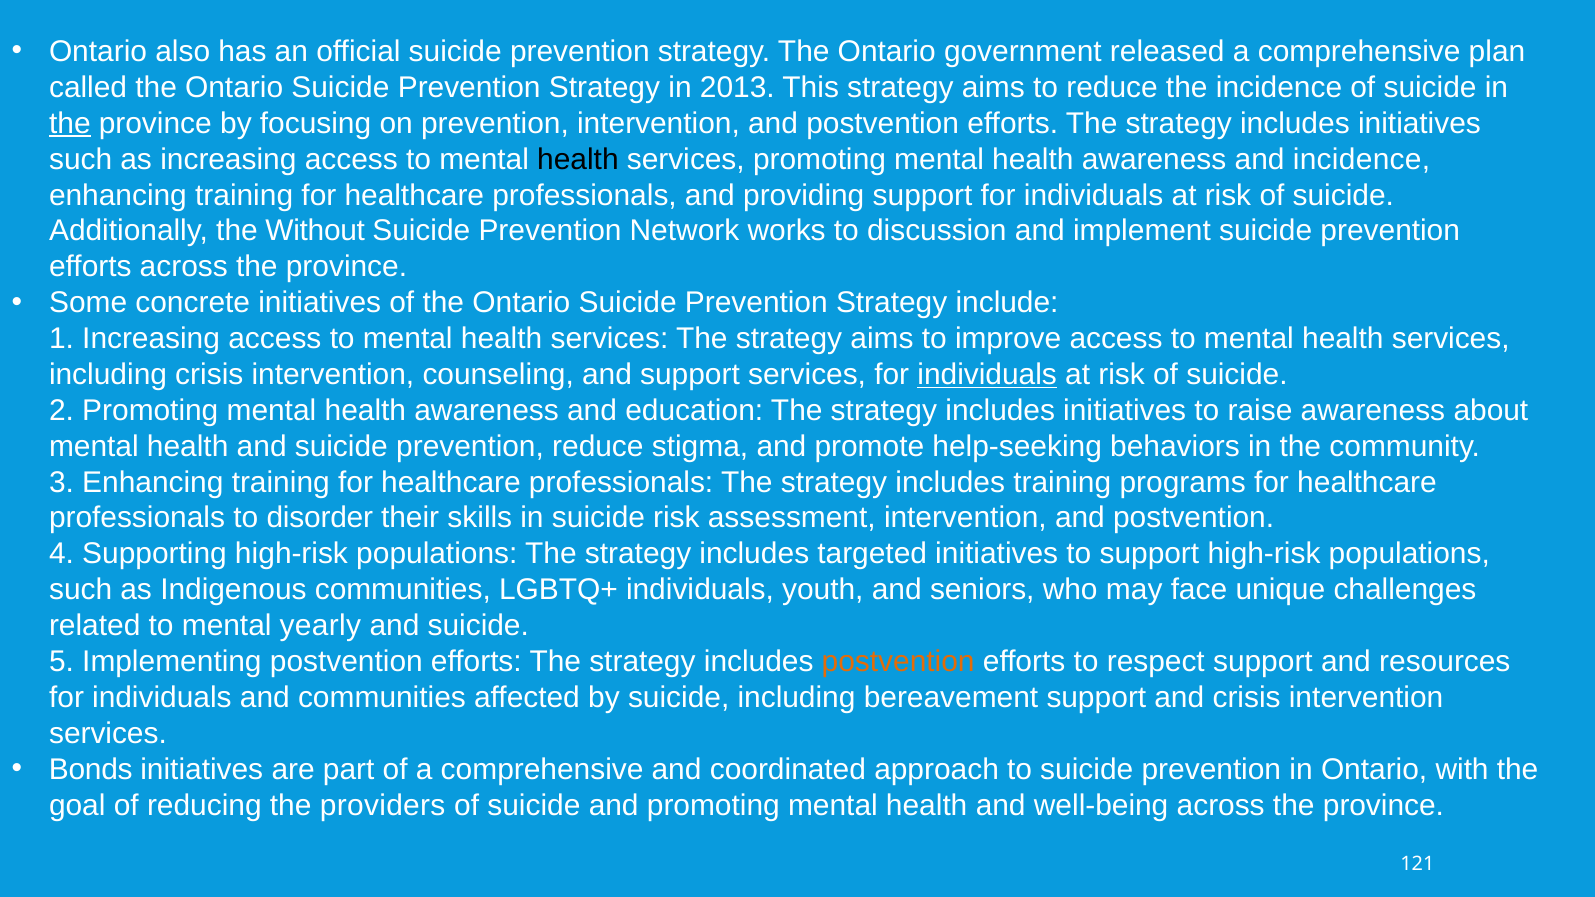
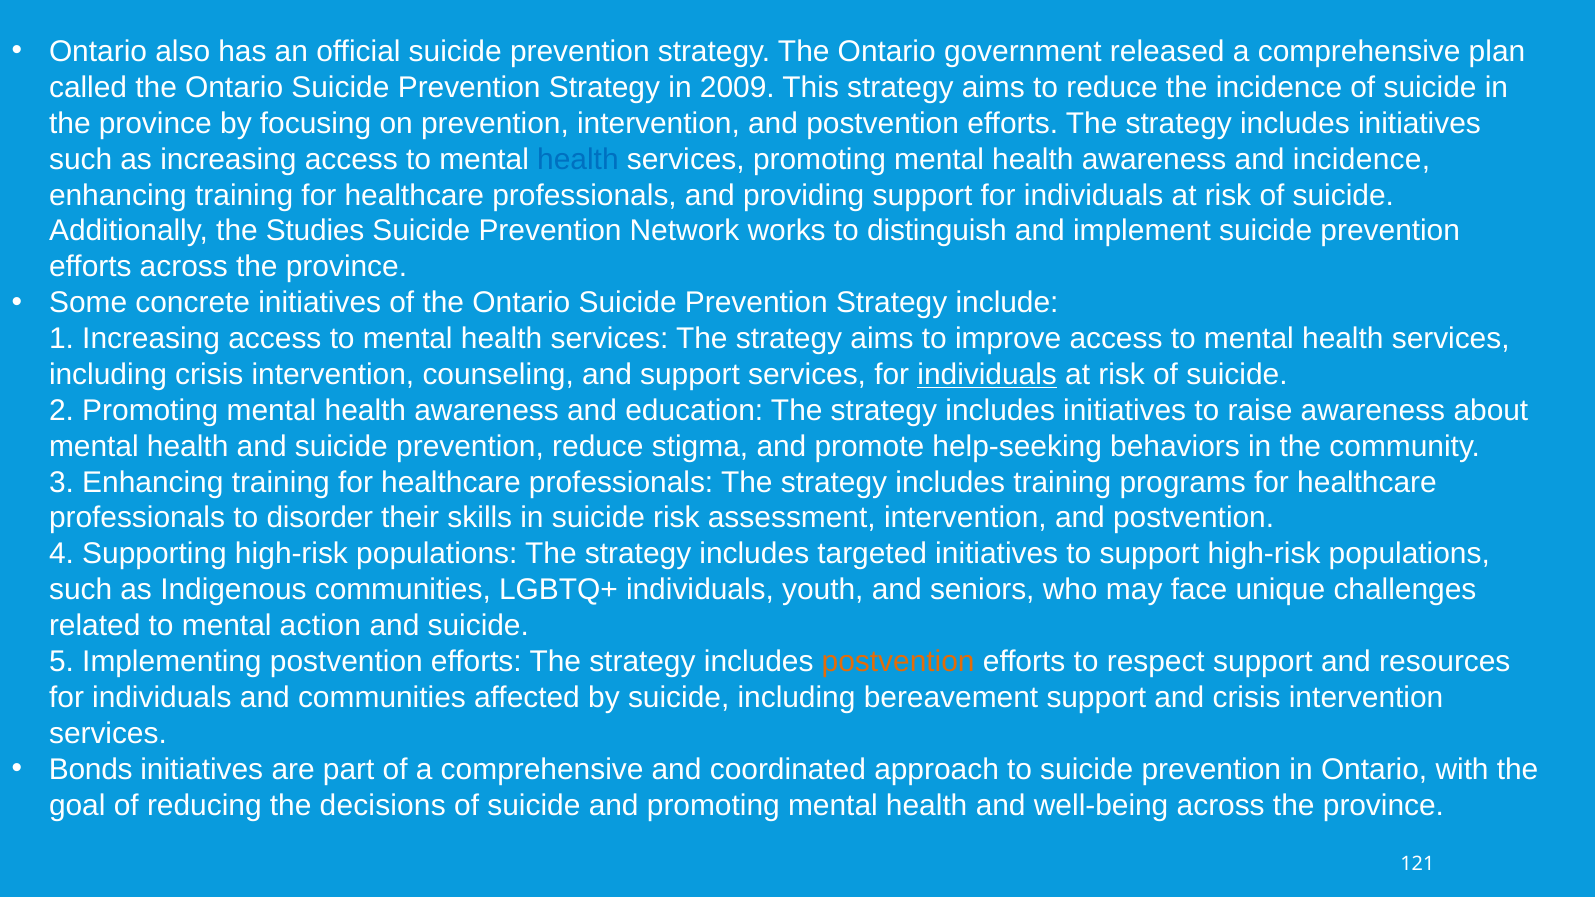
2013: 2013 -> 2009
the at (70, 123) underline: present -> none
health at (578, 159) colour: black -> blue
Without: Without -> Studies
discussion: discussion -> distinguish
yearly: yearly -> action
providers: providers -> decisions
